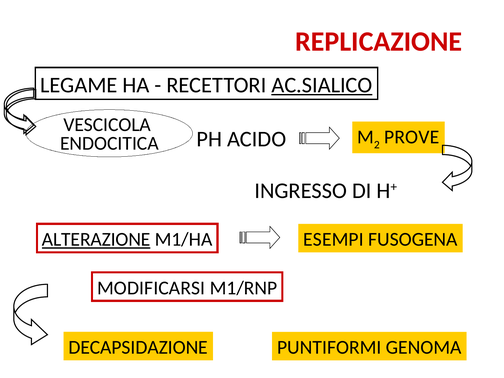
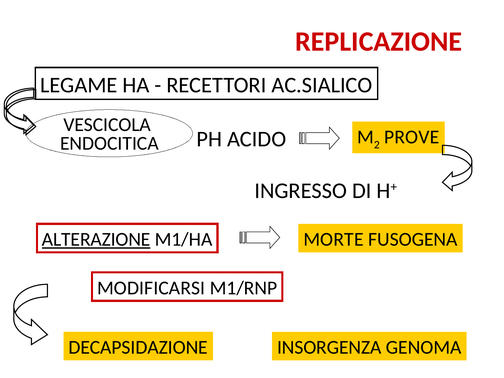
AC.SIALICO underline: present -> none
ESEMPI: ESEMPI -> MORTE
PUNTIFORMI: PUNTIFORMI -> INSORGENZA
